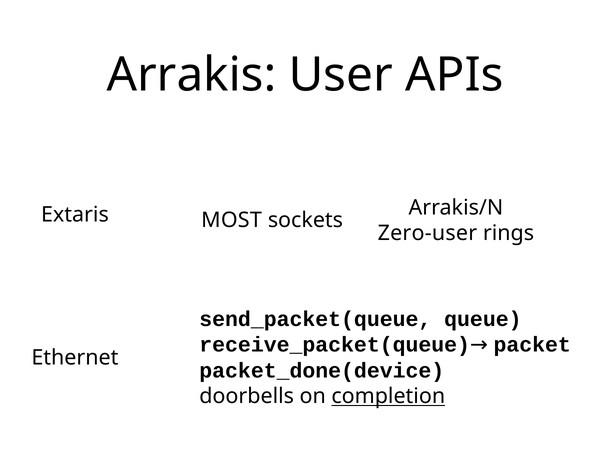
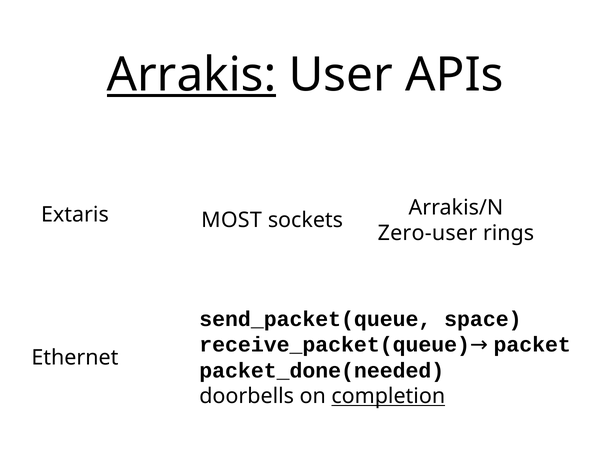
Arrakis underline: none -> present
queue: queue -> space
packet_done(device: packet_done(device -> packet_done(needed
